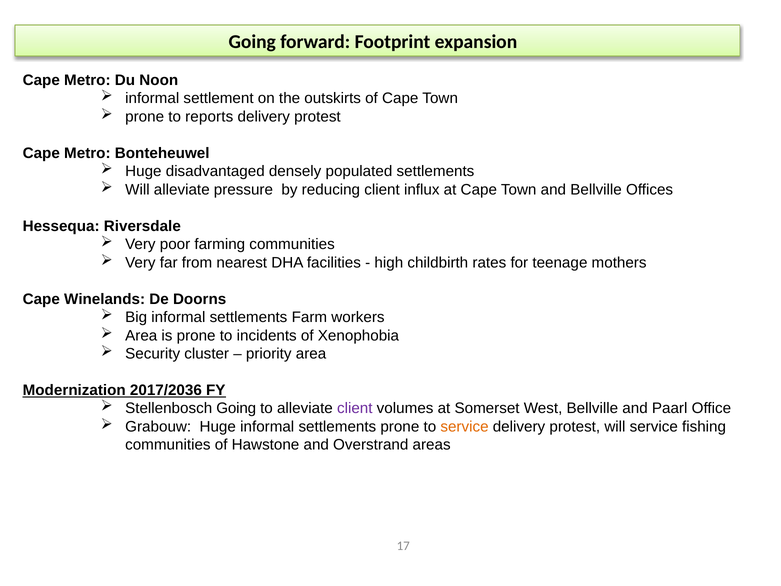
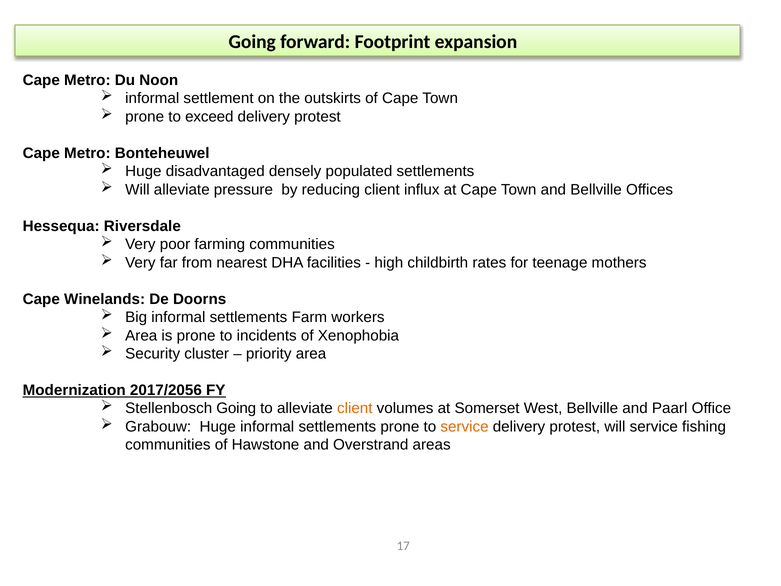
reports: reports -> exceed
2017/2036: 2017/2036 -> 2017/2056
client at (355, 408) colour: purple -> orange
